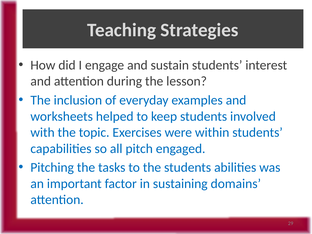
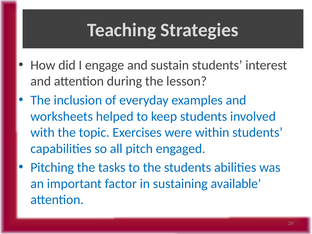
domains: domains -> available
